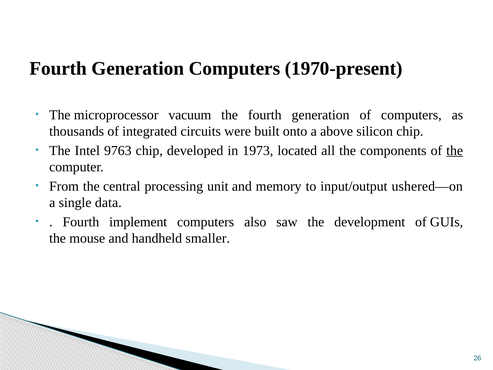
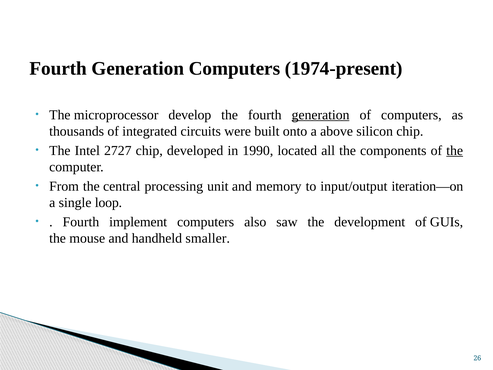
1970-present: 1970-present -> 1974-present
vacuum: vacuum -> develop
generation at (321, 115) underline: none -> present
9763: 9763 -> 2727
1973: 1973 -> 1990
ushered—on: ushered—on -> iteration—on
data: data -> loop
